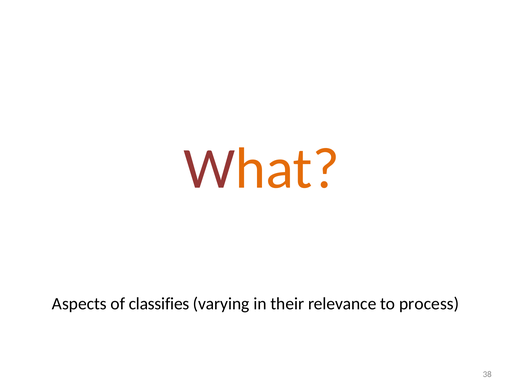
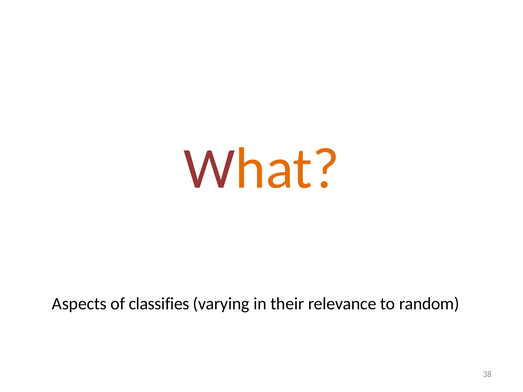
process: process -> random
